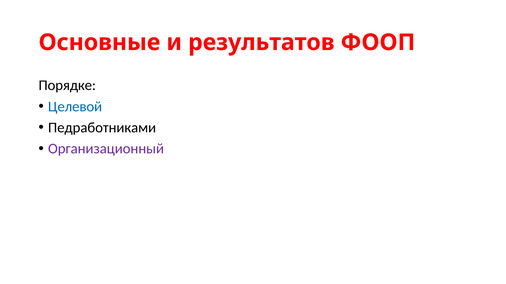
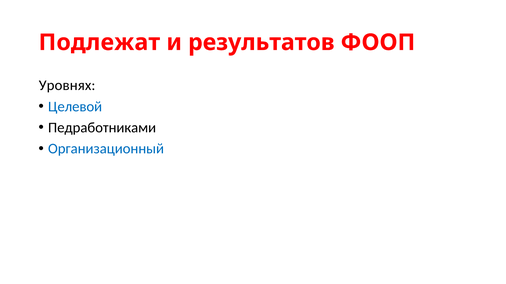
Основные: Основные -> Подлежат
Порядке: Порядке -> Уровнях
Организационный colour: purple -> blue
